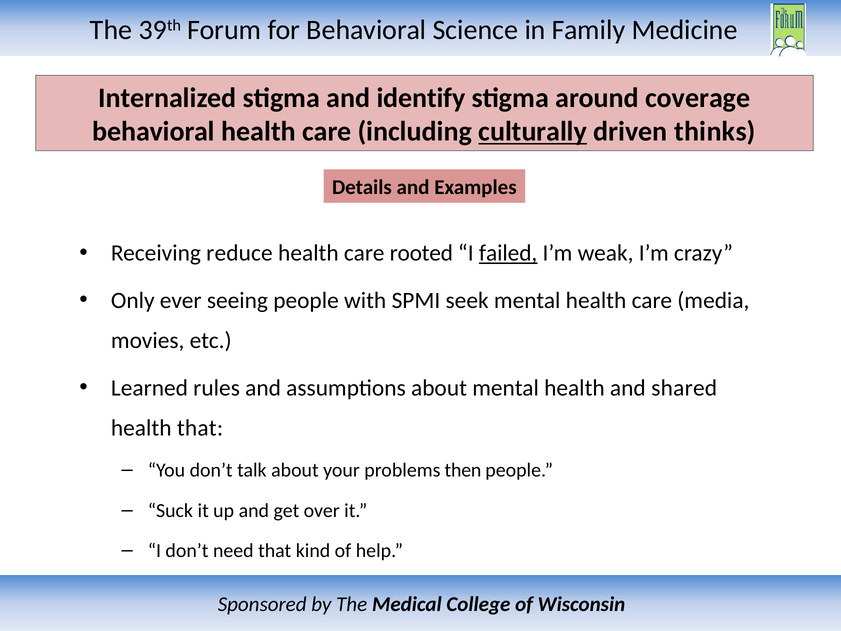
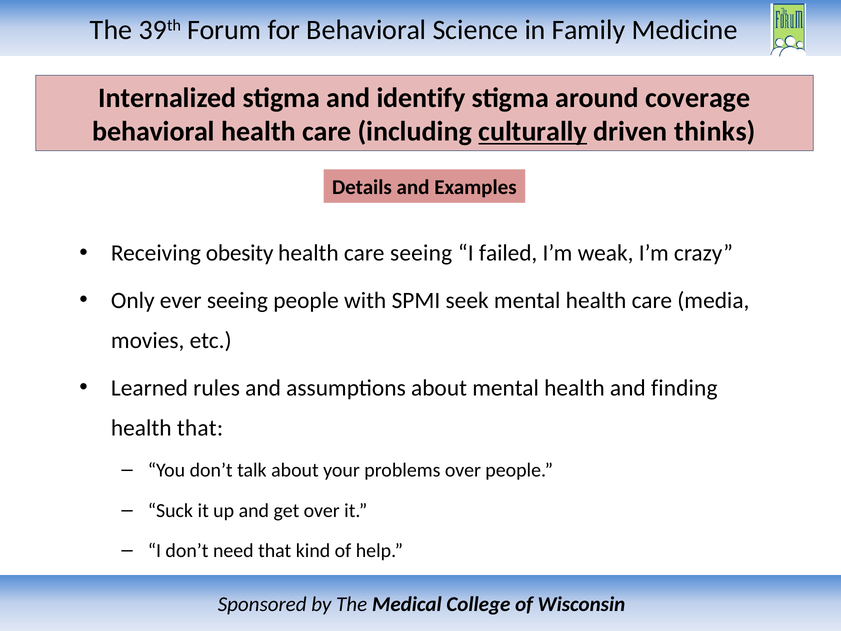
reduce: reduce -> obesity
care rooted: rooted -> seeing
failed underline: present -> none
shared: shared -> finding
problems then: then -> over
